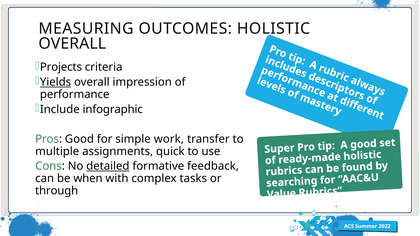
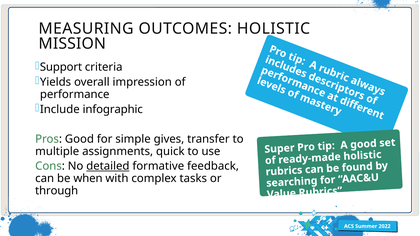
OVERALL at (72, 44): OVERALL -> MISSION
Projects: Projects -> Support
Yields underline: present -> none
work: work -> gives
